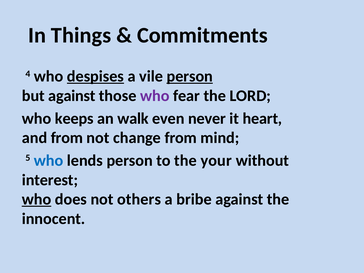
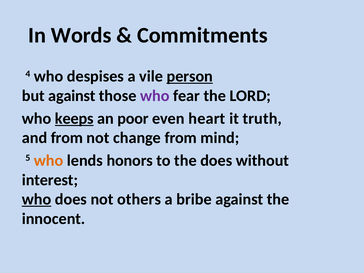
Things: Things -> Words
despises underline: present -> none
keeps underline: none -> present
walk: walk -> poor
never: never -> heart
heart: heart -> truth
who at (49, 161) colour: blue -> orange
lends person: person -> honors
the your: your -> does
